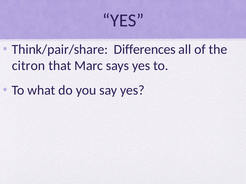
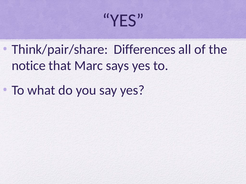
citron: citron -> notice
